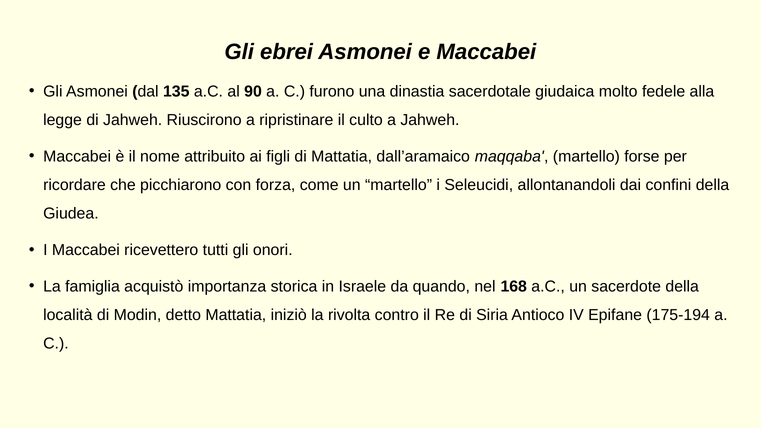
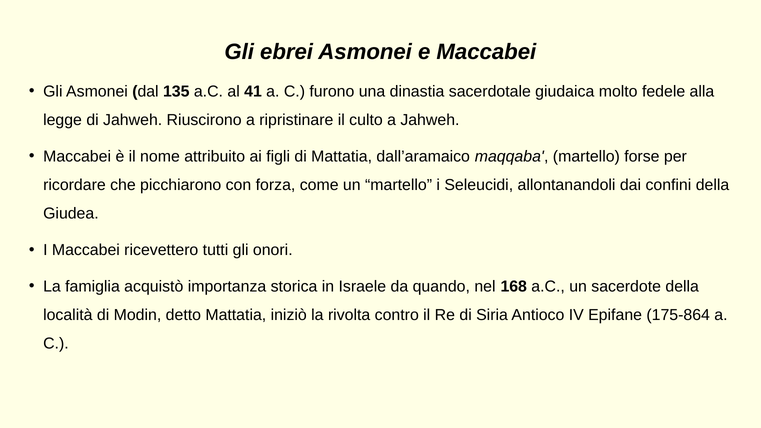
90: 90 -> 41
175-194: 175-194 -> 175-864
